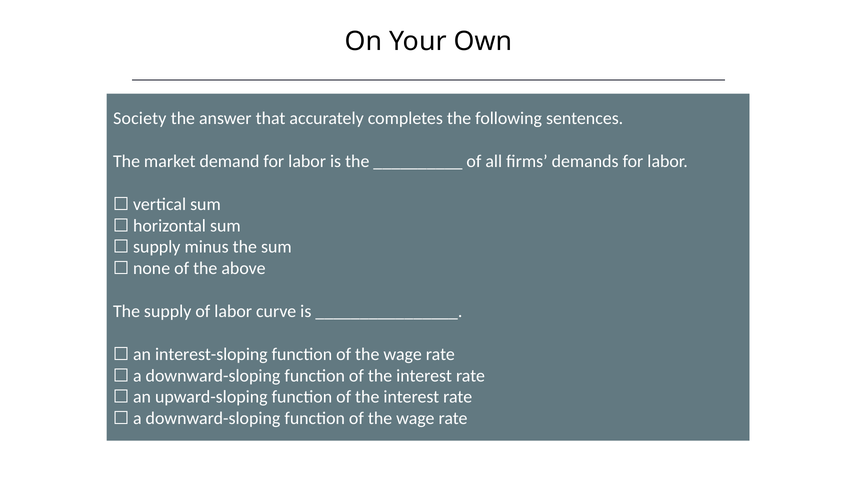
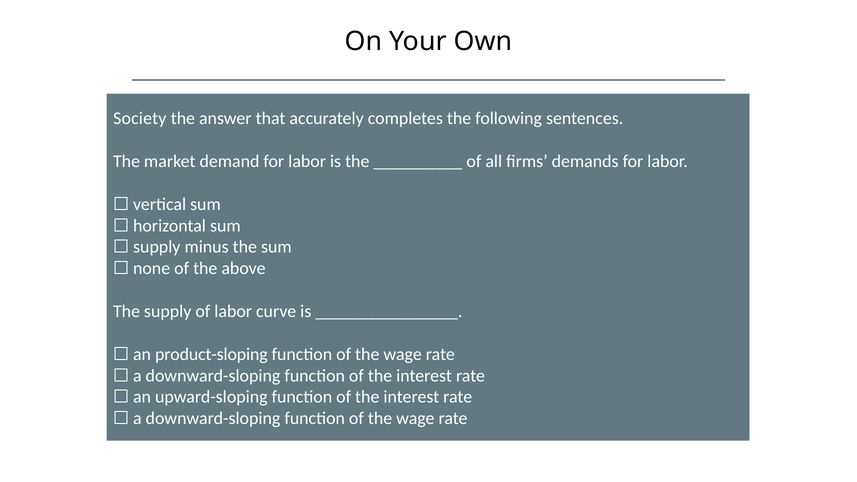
interest-sloping: interest-sloping -> product-sloping
